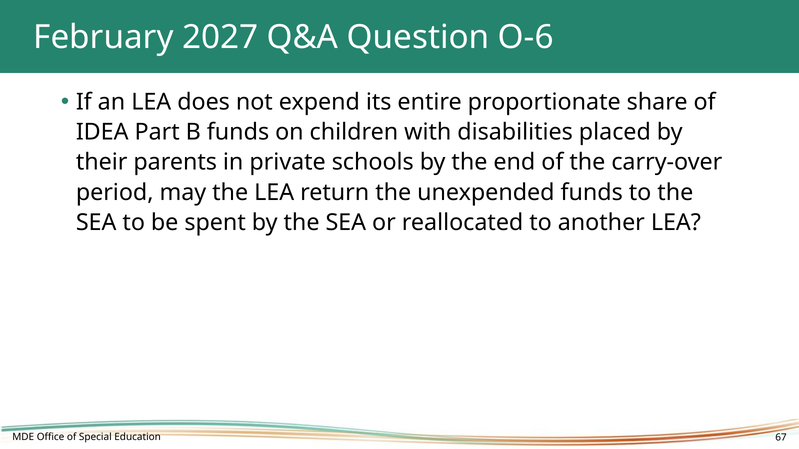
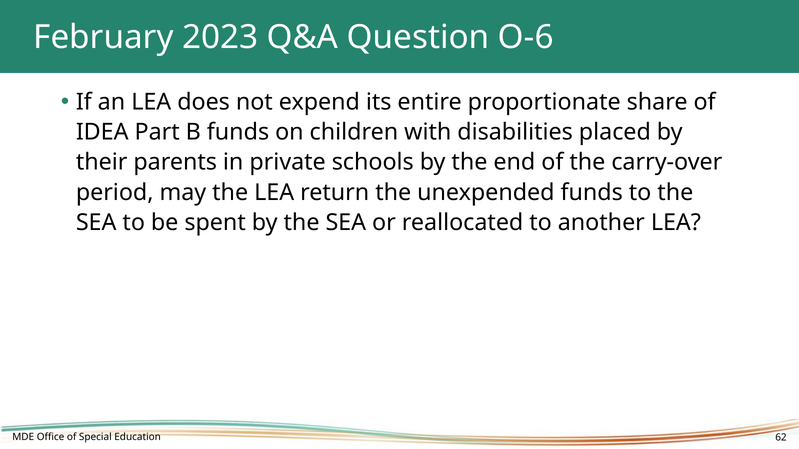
2027: 2027 -> 2023
67: 67 -> 62
